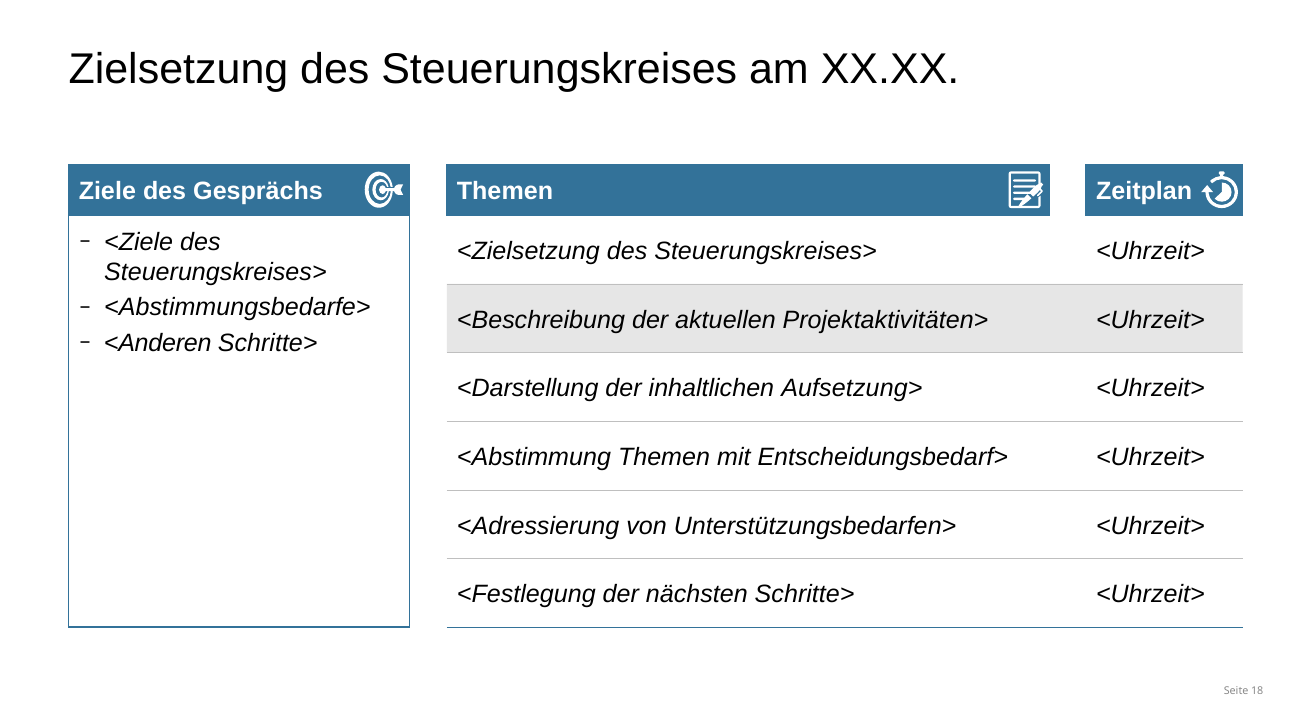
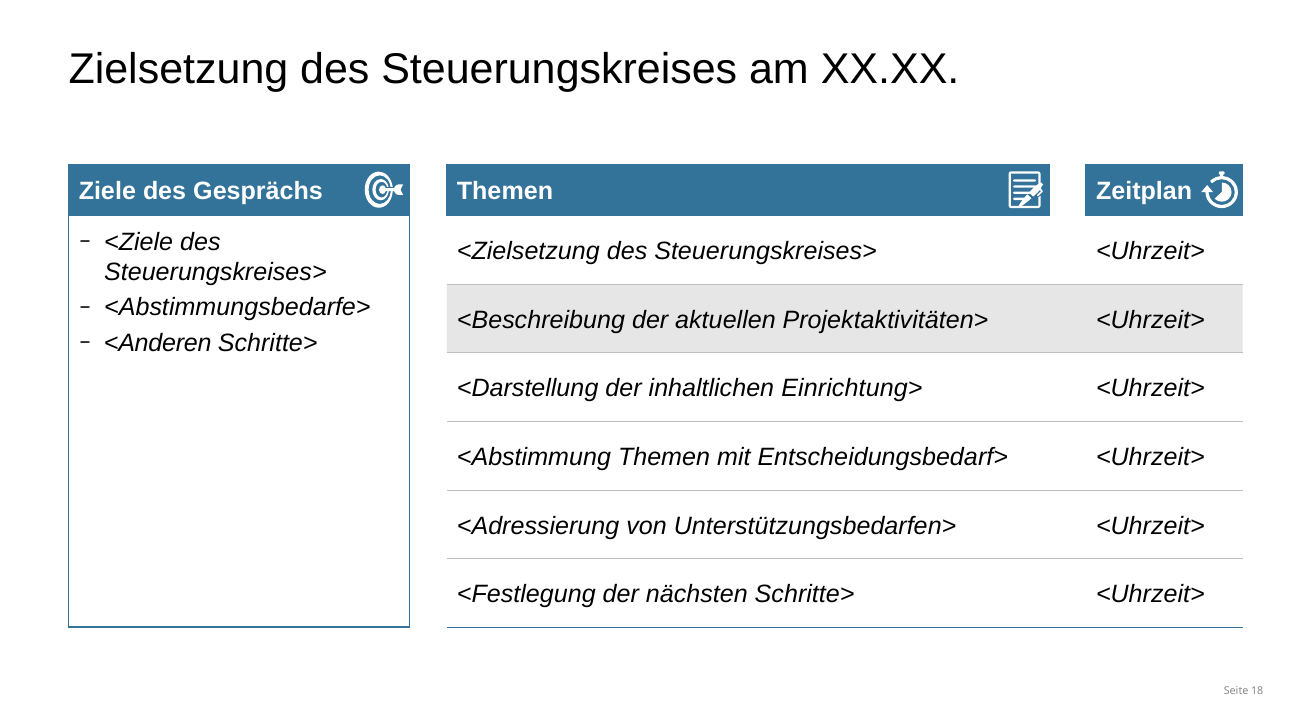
Aufsetzung>: Aufsetzung> -> Einrichtung>
